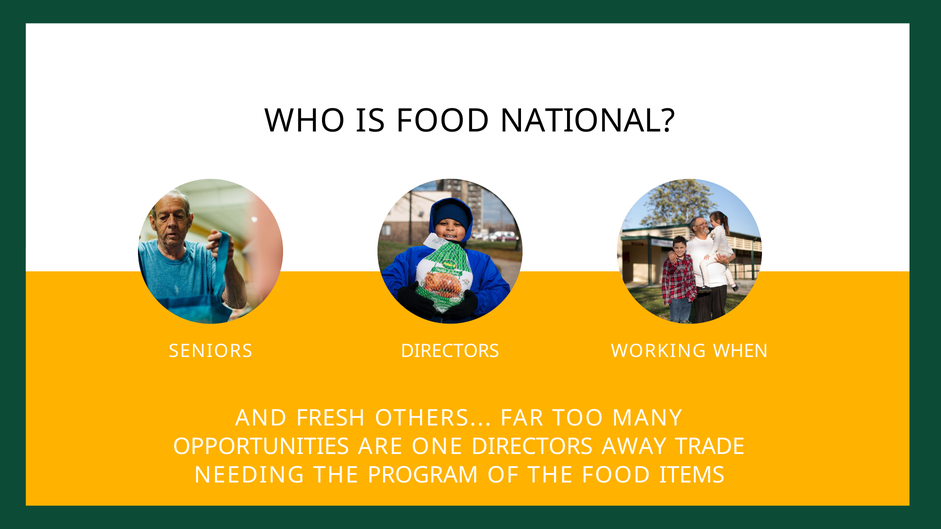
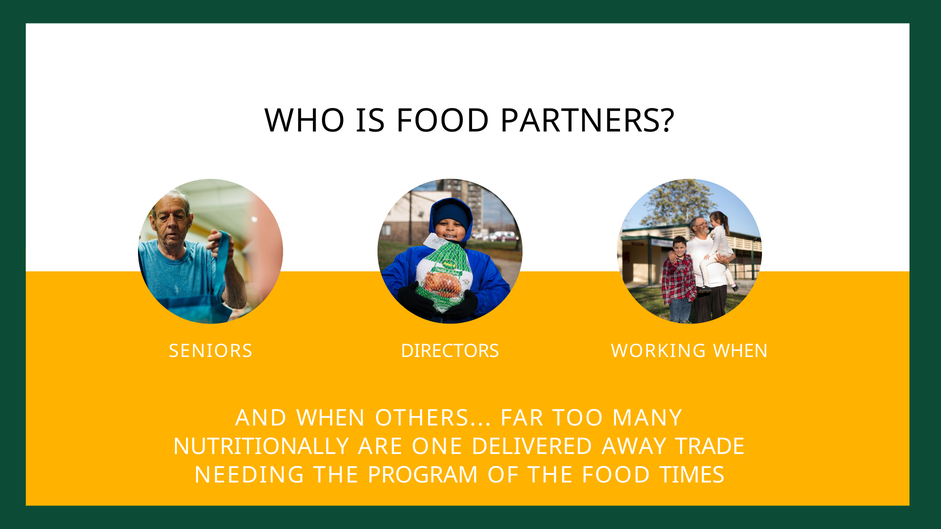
NATIONAL: NATIONAL -> PARTNERS
AND FRESH: FRESH -> WHEN
OPPORTUNITIES: OPPORTUNITIES -> NUTRITIONALLY
ONE DIRECTORS: DIRECTORS -> DELIVERED
ITEMS: ITEMS -> TIMES
